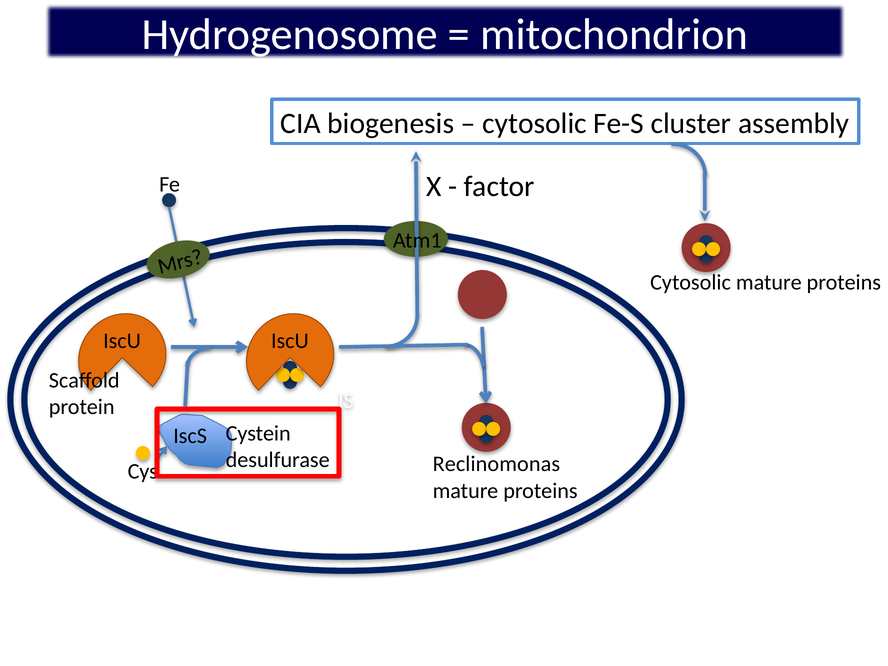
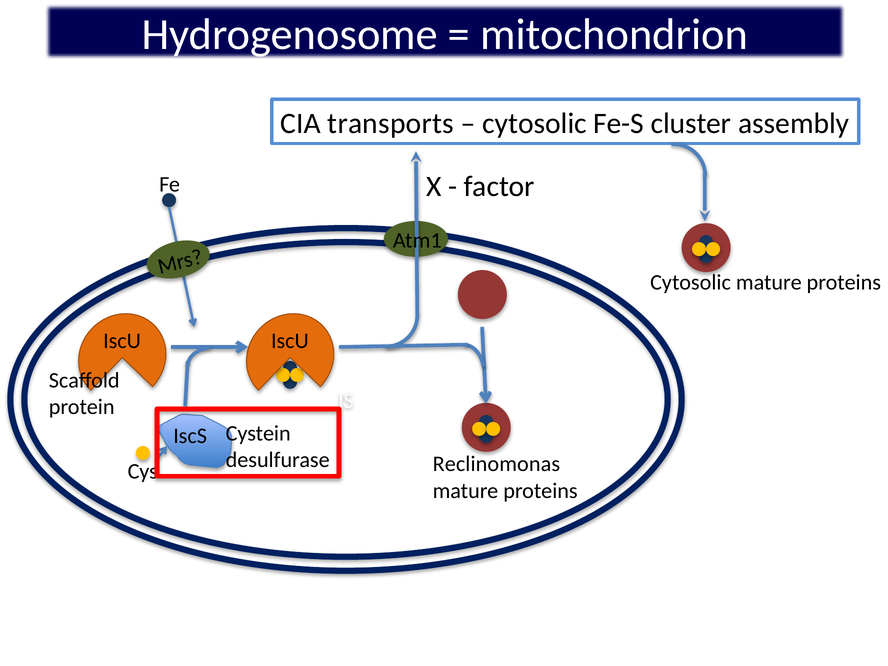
biogenesis: biogenesis -> transports
